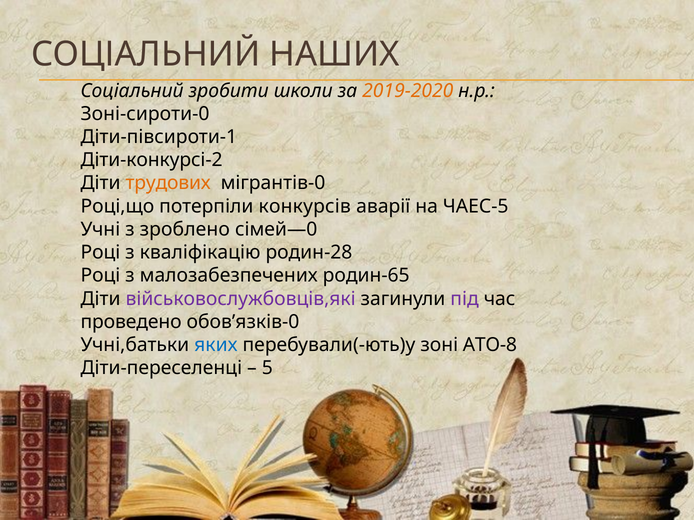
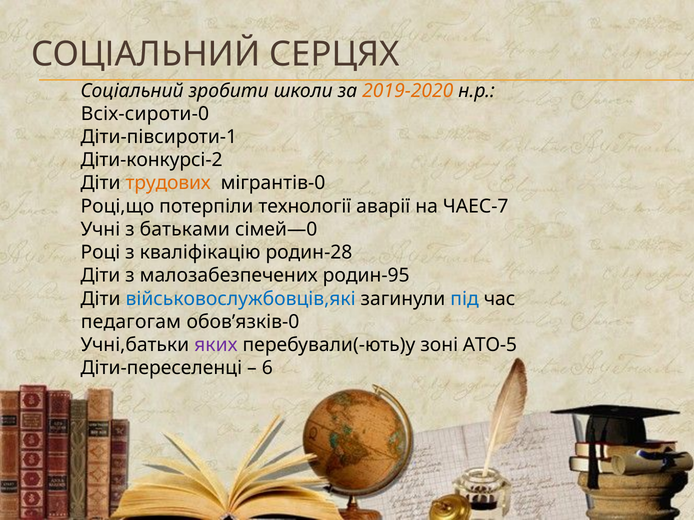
НАШИХ: НАШИХ -> СЕРЦЯХ
Зоні-сироти-0: Зоні-сироти-0 -> Всіх-сироти-0
конкурсів: конкурсів -> технології
ЧАЕС-5: ЧАЕС-5 -> ЧАЕС-7
зроблено: зроблено -> батьками
Році at (100, 276): Році -> Діти
родин-65: родин-65 -> родин-95
військовослужбовців,які colour: purple -> blue
під colour: purple -> blue
проведено: проведено -> педагогам
яких colour: blue -> purple
АТО-8: АТО-8 -> АТО-5
5: 5 -> 6
